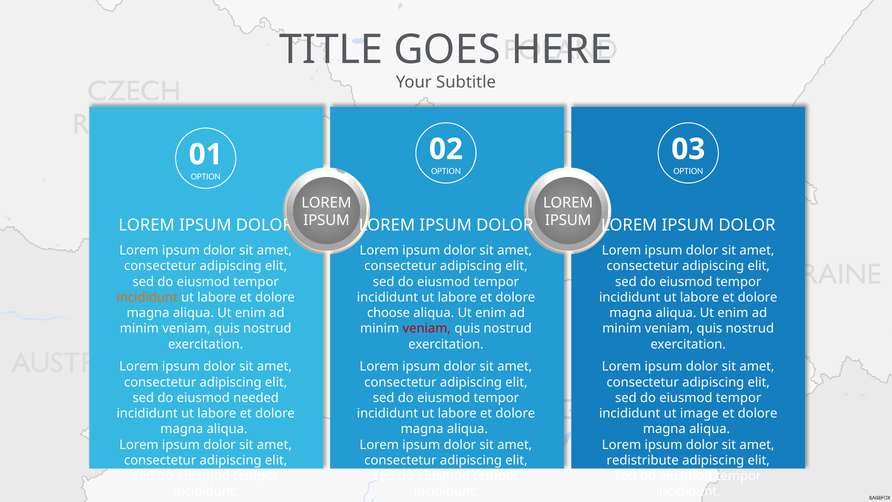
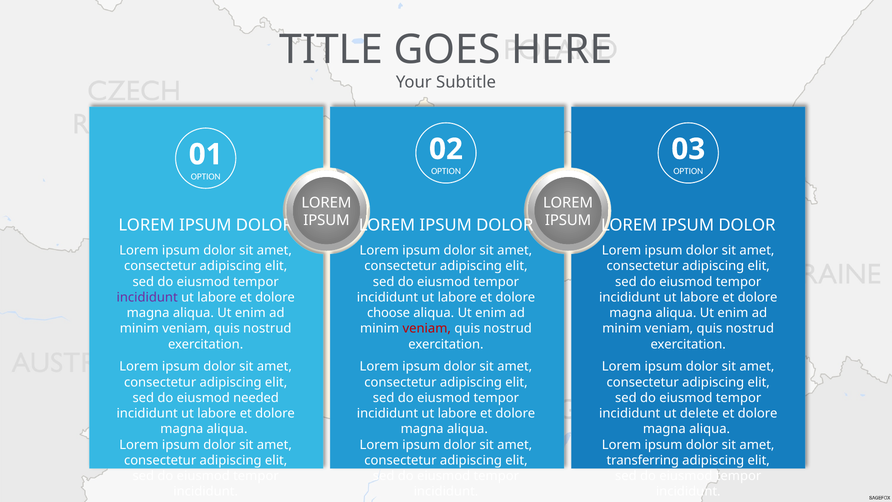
incididunt at (147, 297) colour: orange -> purple
image: image -> delete
redistribute: redistribute -> transferring
